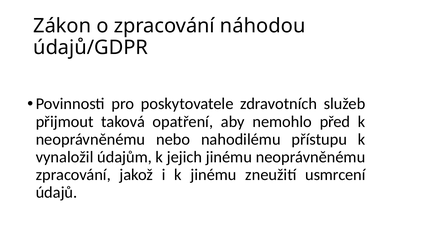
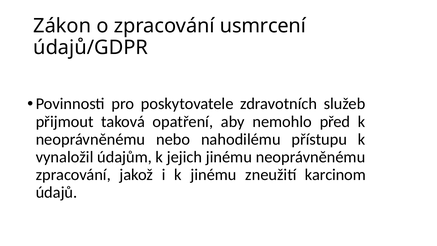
náhodou: náhodou -> usmrcení
usmrcení: usmrcení -> karcinom
